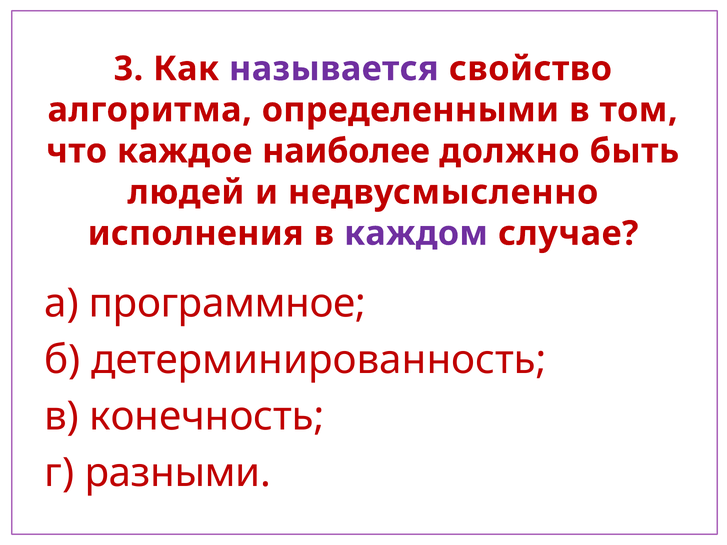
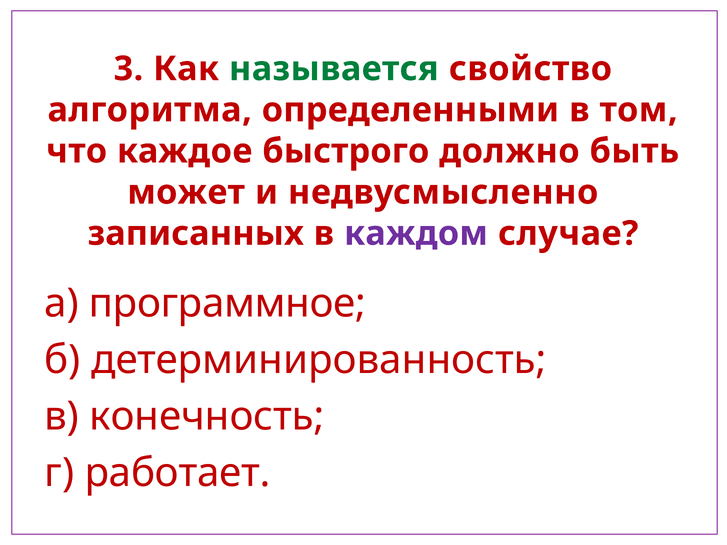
называется colour: purple -> green
наиболее: наиболее -> быстрого
людей: людей -> может
исполнения: исполнения -> записанных
разными: разными -> работает
